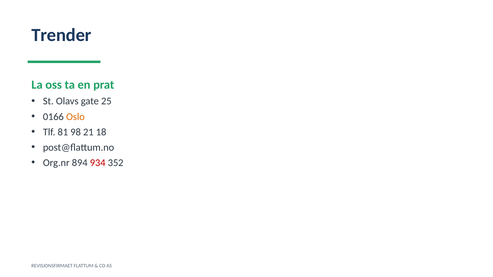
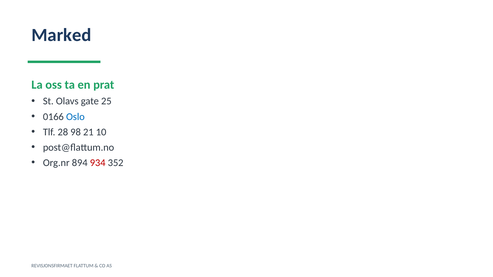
Trender: Trender -> Marked
Oslo colour: orange -> blue
81: 81 -> 28
18: 18 -> 10
